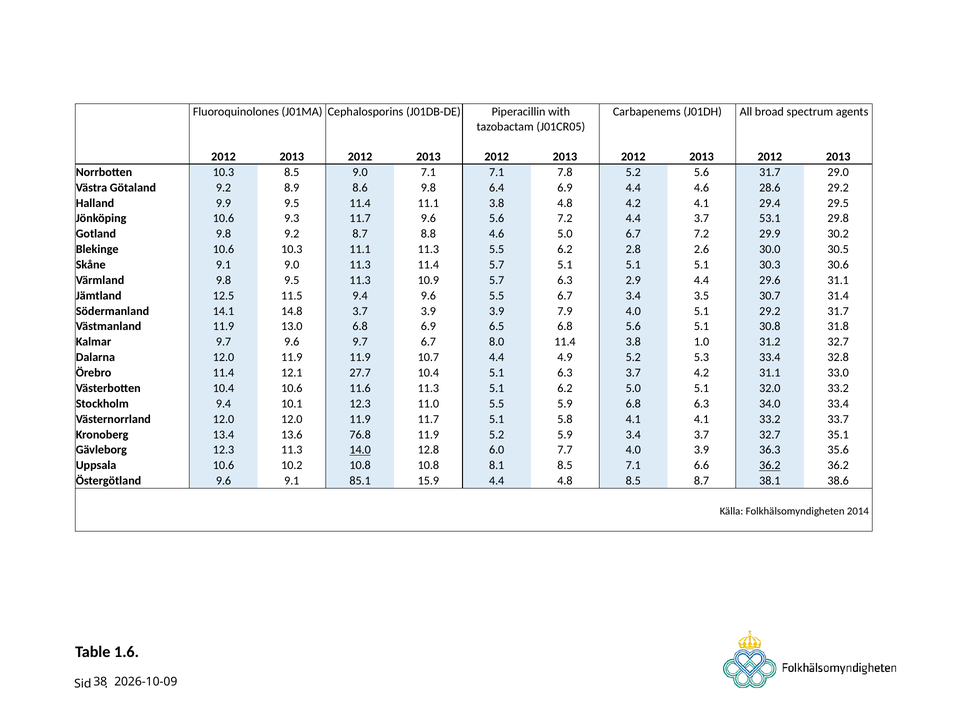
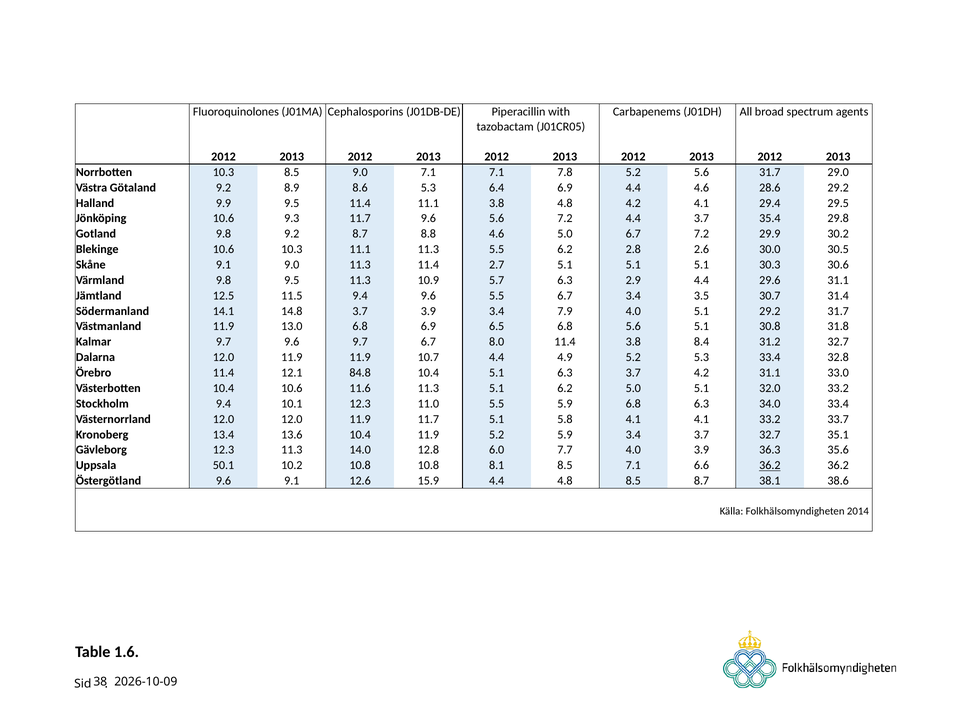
8.6 9.8: 9.8 -> 5.3
53.1: 53.1 -> 35.4
11.4 5.7: 5.7 -> 2.7
3.9 3.9: 3.9 -> 3.4
1.0: 1.0 -> 8.4
27.7: 27.7 -> 84.8
13.6 76.8: 76.8 -> 10.4
14.0 underline: present -> none
Uppsala 10.6: 10.6 -> 50.1
85.1: 85.1 -> 12.6
